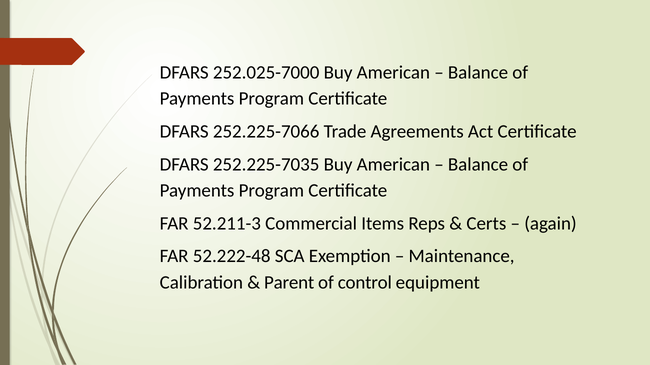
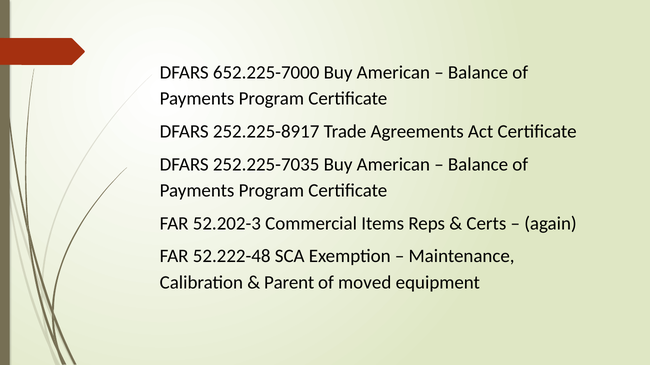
252.025-7000: 252.025-7000 -> 652.225-7000
252.225-7066: 252.225-7066 -> 252.225-8917
52.211-3: 52.211-3 -> 52.202-3
control: control -> moved
